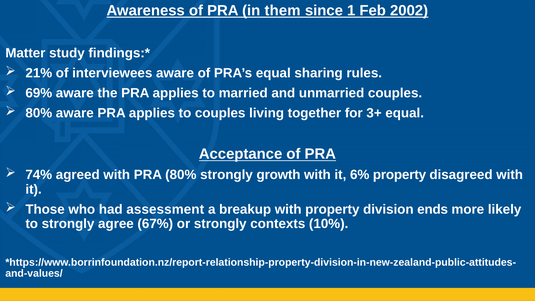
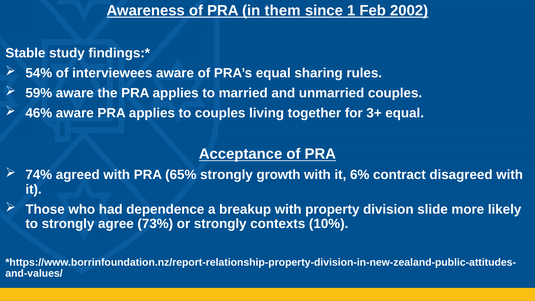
Matter: Matter -> Stable
21%: 21% -> 54%
69%: 69% -> 59%
80% at (39, 113): 80% -> 46%
PRA 80%: 80% -> 65%
6% property: property -> contract
assessment: assessment -> dependence
ends: ends -> slide
67%: 67% -> 73%
